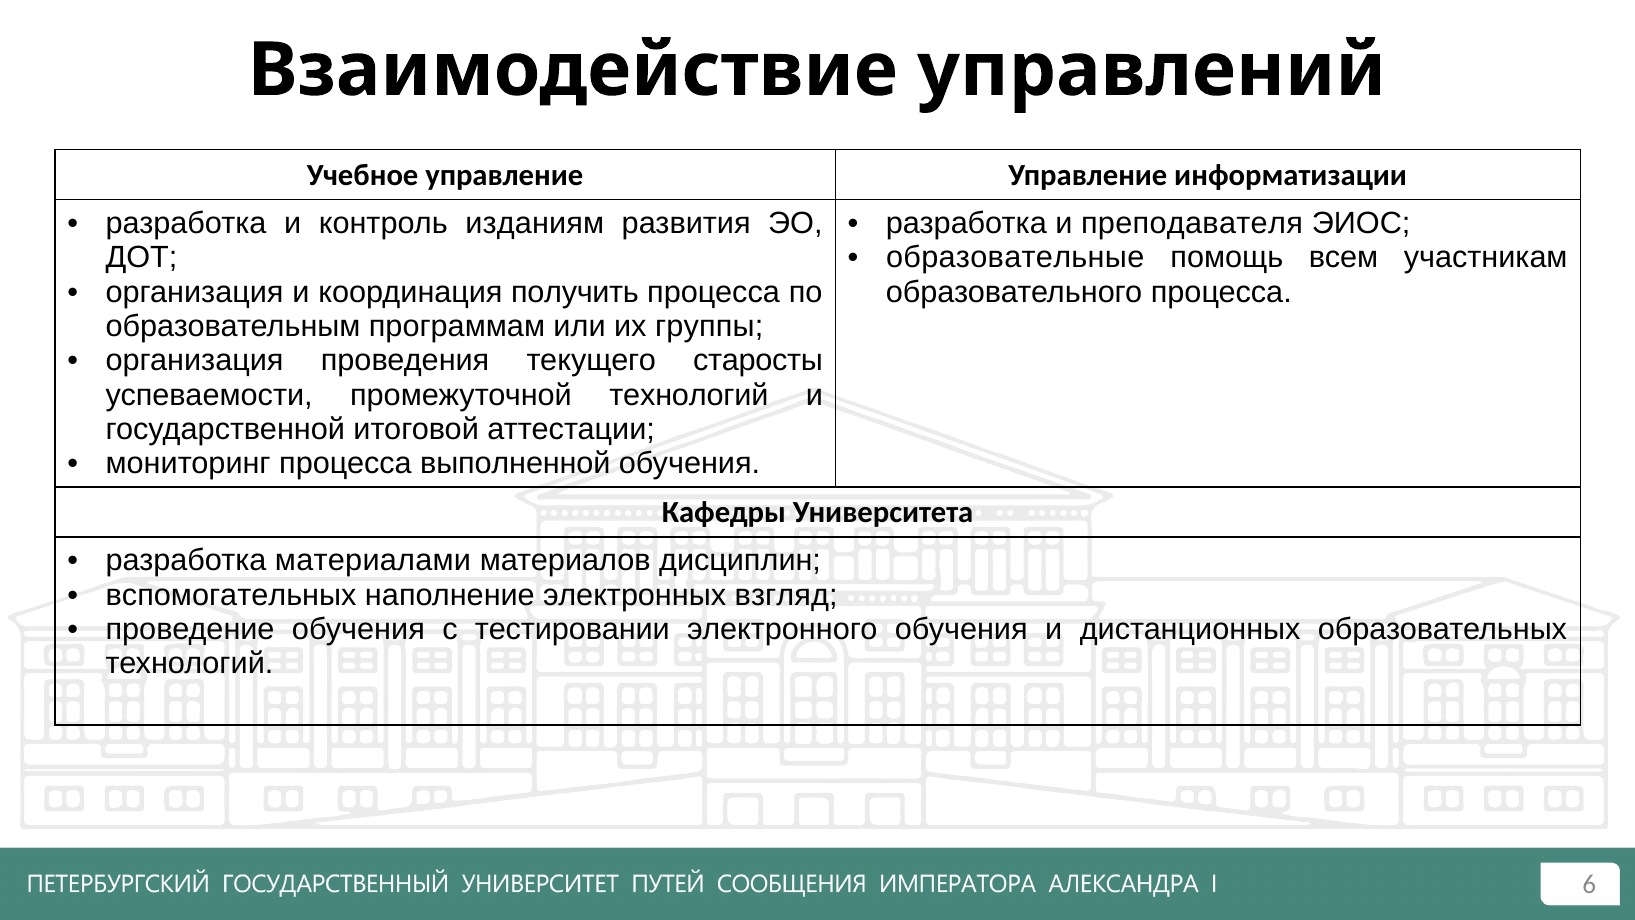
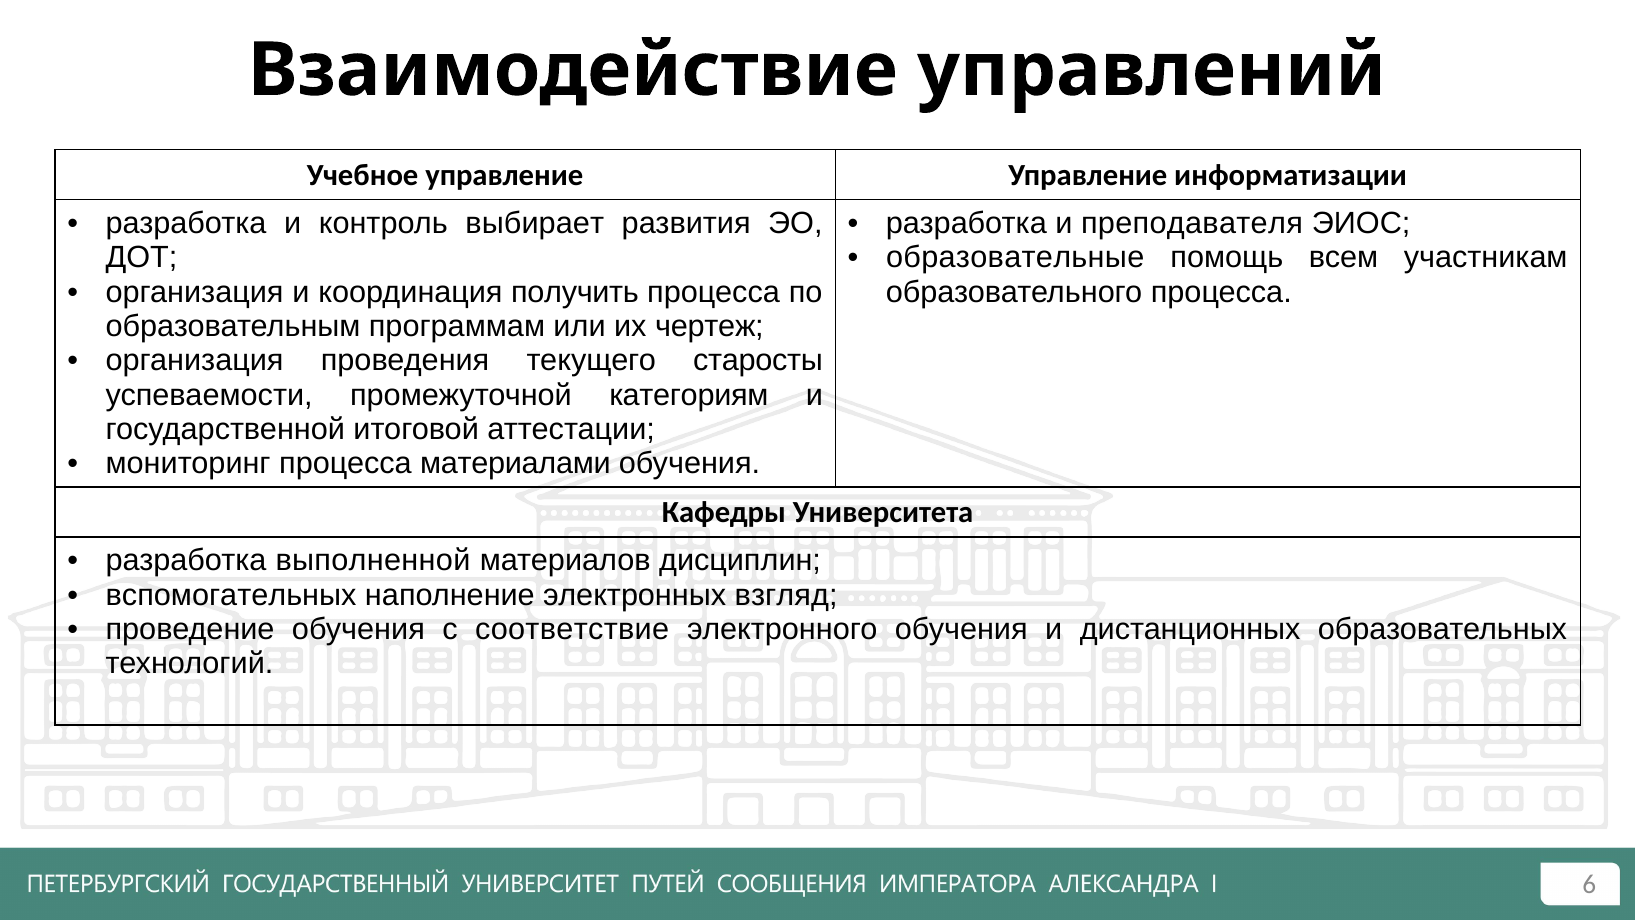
изданиям: изданиям -> выбирает
группы: группы -> чертеж
промежуточной технологий: технологий -> категориям
выполненной: выполненной -> материалами
материалами: материалами -> выполненной
тестировании: тестировании -> соответствие
